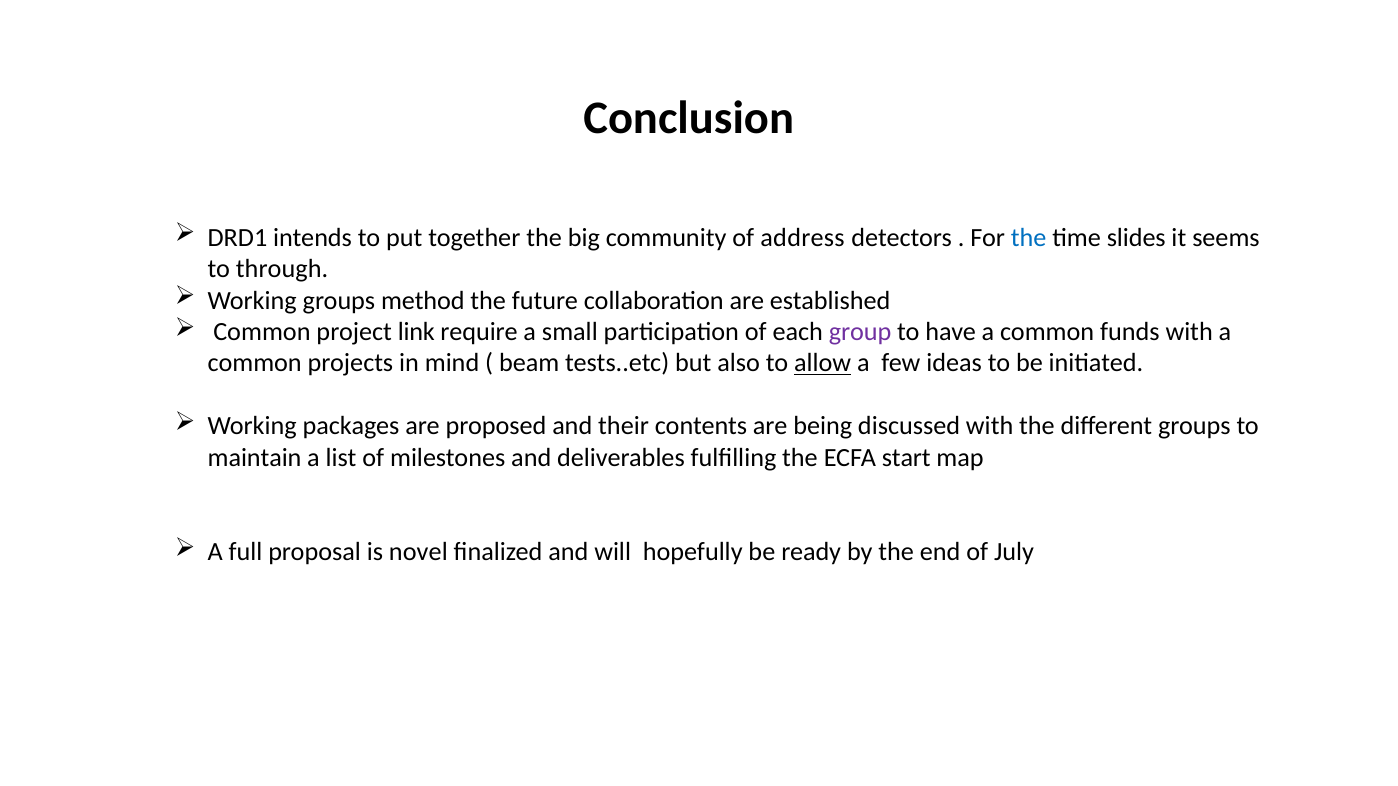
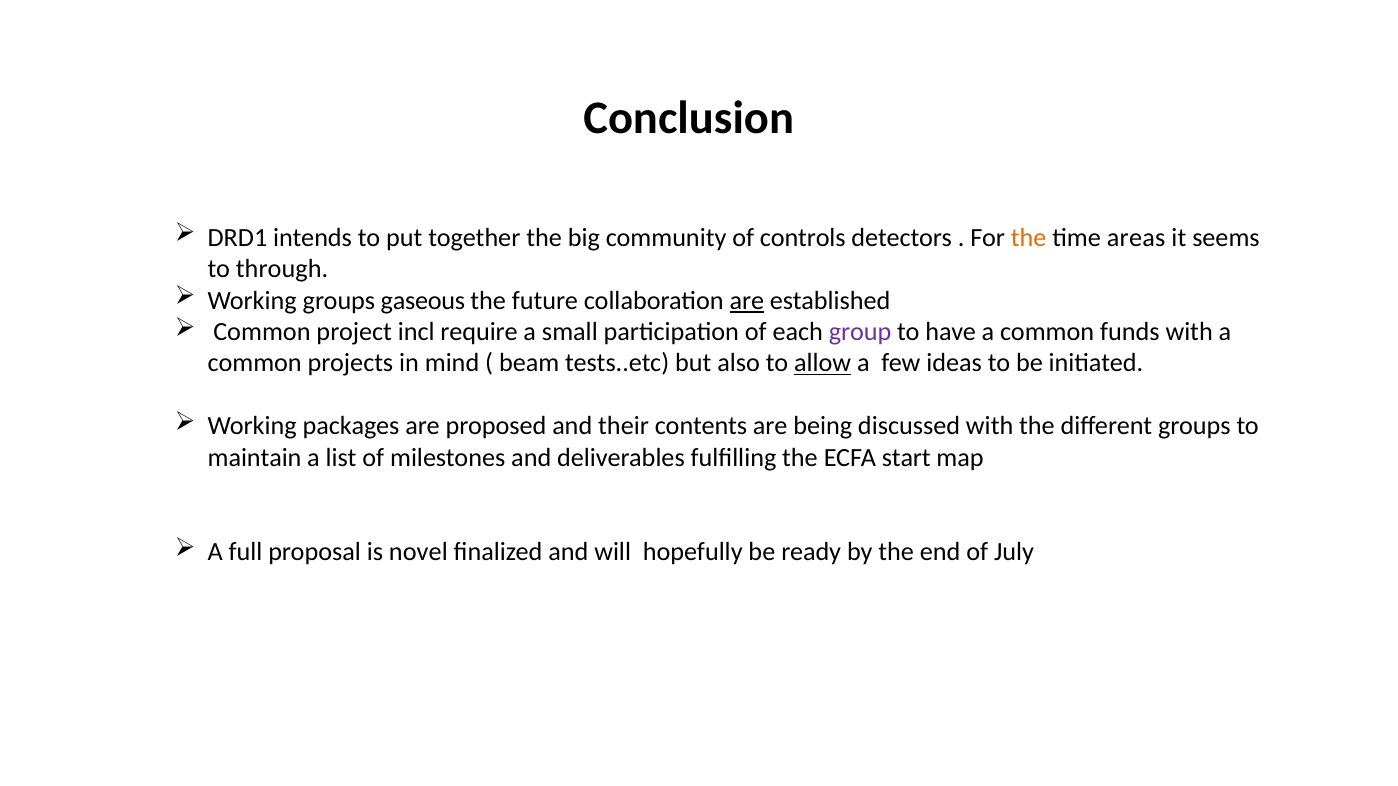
address: address -> controls
the at (1029, 238) colour: blue -> orange
slides: slides -> areas
method: method -> gaseous
are at (747, 301) underline: none -> present
link: link -> incl
